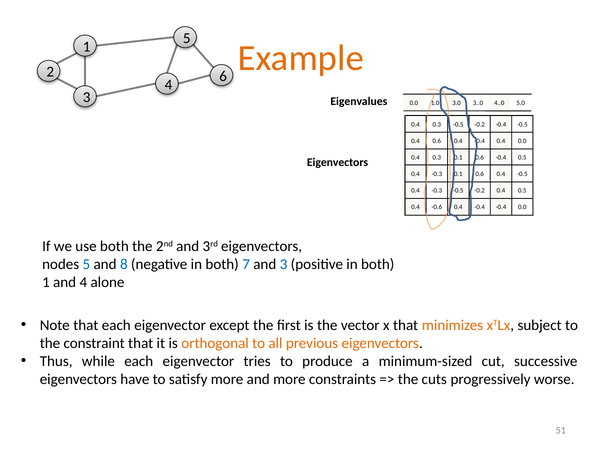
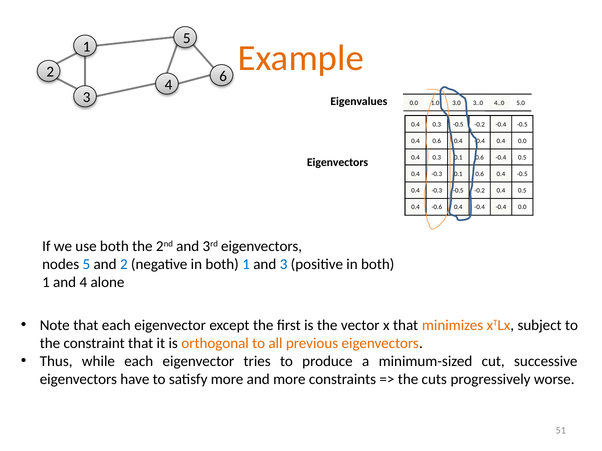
and 8: 8 -> 2
negative in both 7: 7 -> 1
